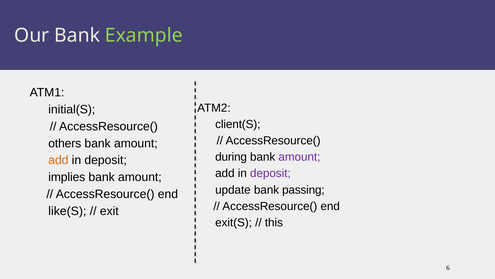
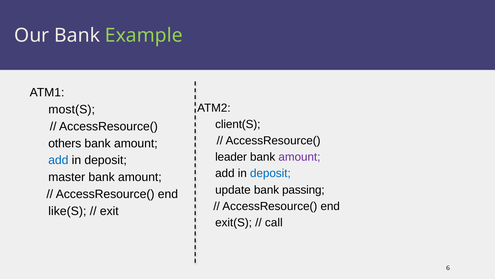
initial(S: initial(S -> most(S
during: during -> leader
add at (58, 160) colour: orange -> blue
deposit at (270, 173) colour: purple -> blue
implies: implies -> master
this: this -> call
